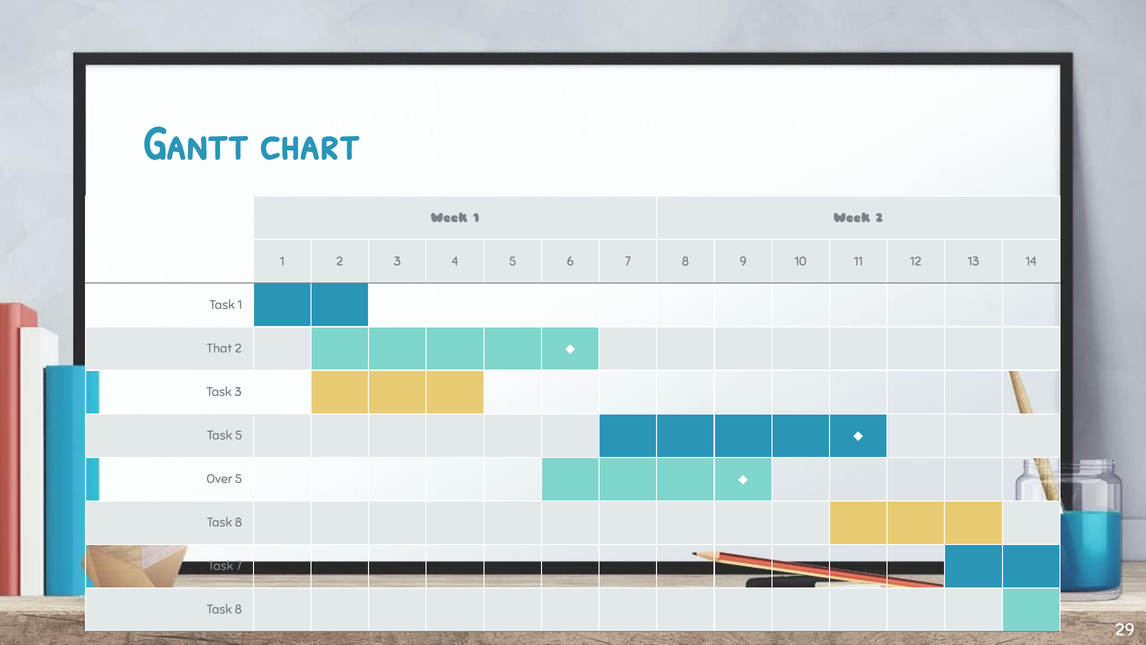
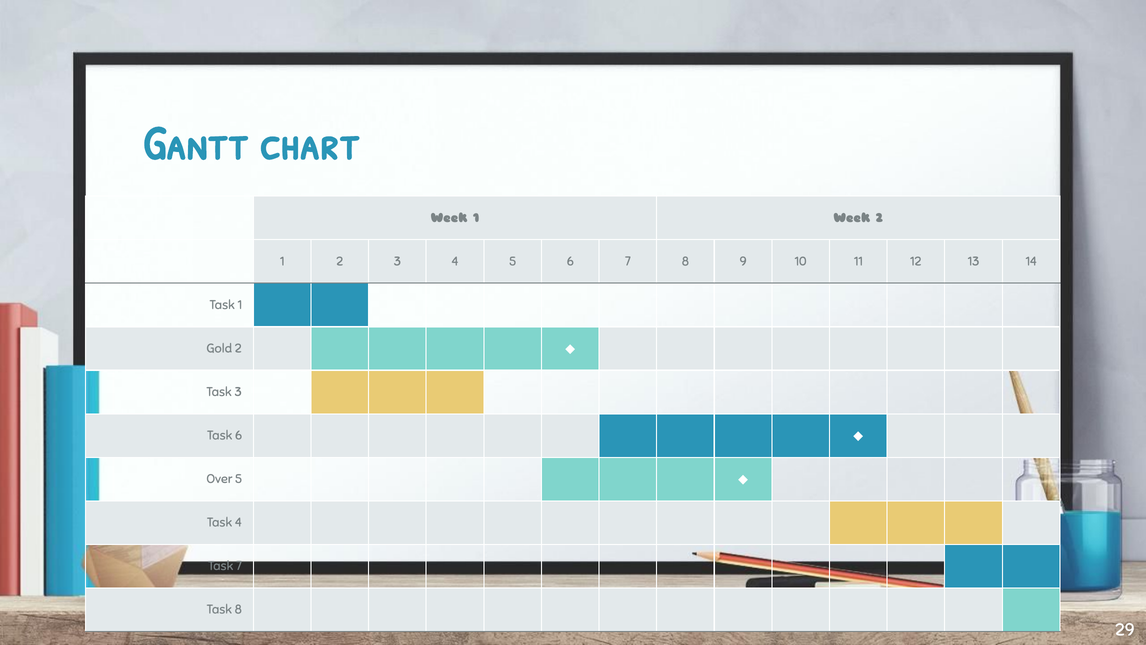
That: That -> Gold
Task 5: 5 -> 6
8 at (238, 522): 8 -> 4
